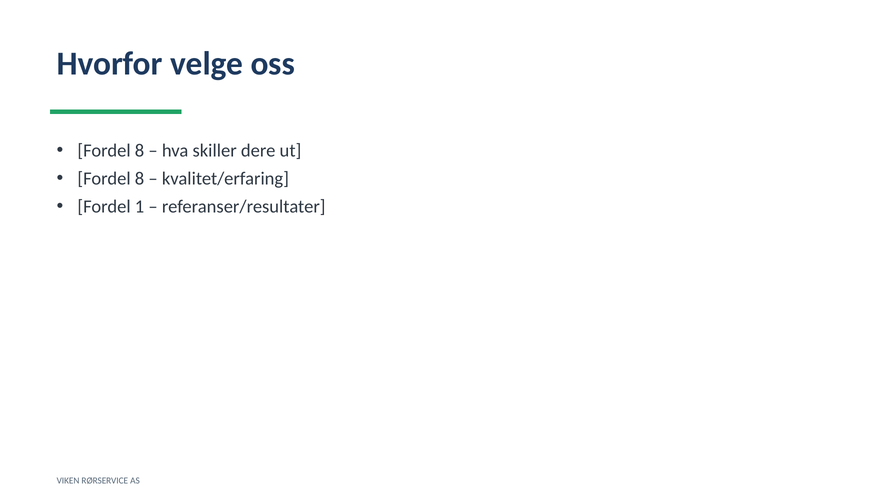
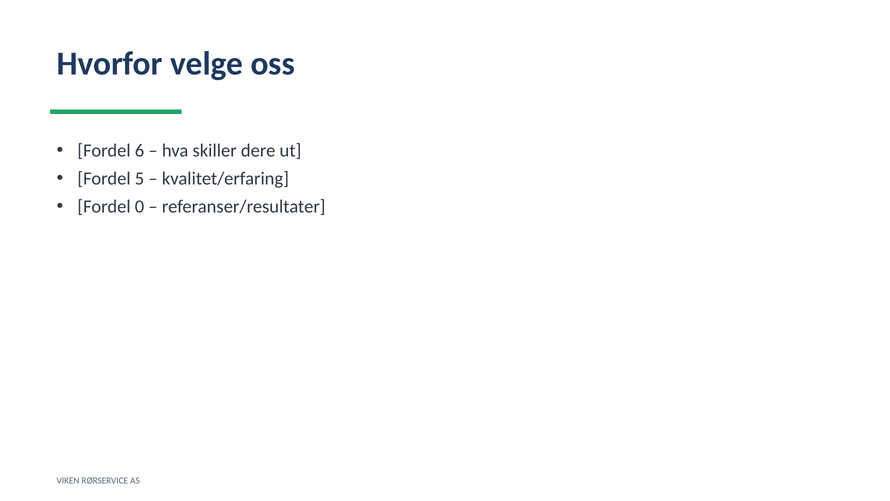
8 at (140, 151): 8 -> 6
8 at (140, 179): 8 -> 5
1: 1 -> 0
